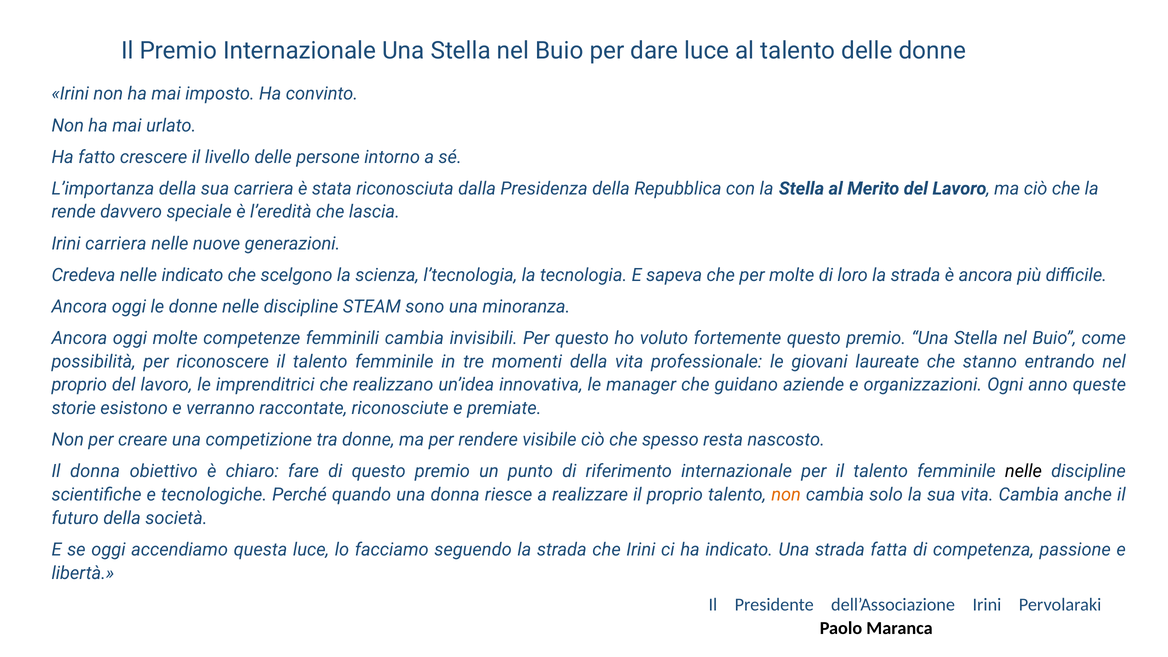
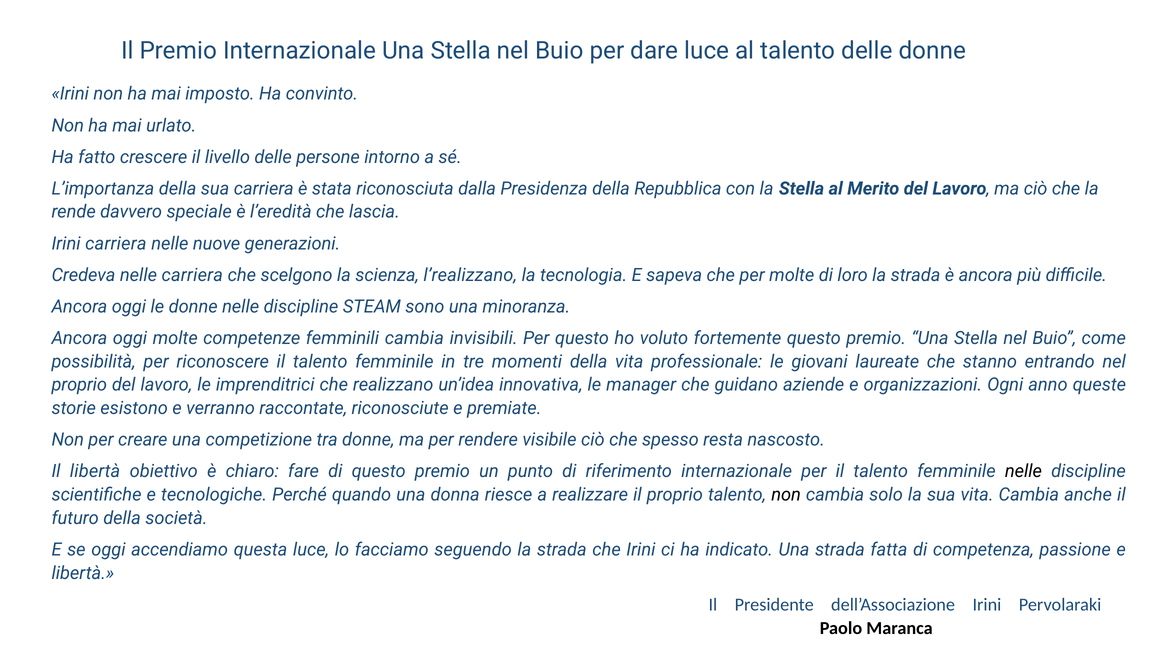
nelle indicato: indicato -> carriera
l’tecnologia: l’tecnologia -> l’realizzano
Il donna: donna -> libertà
non at (786, 495) colour: orange -> black
